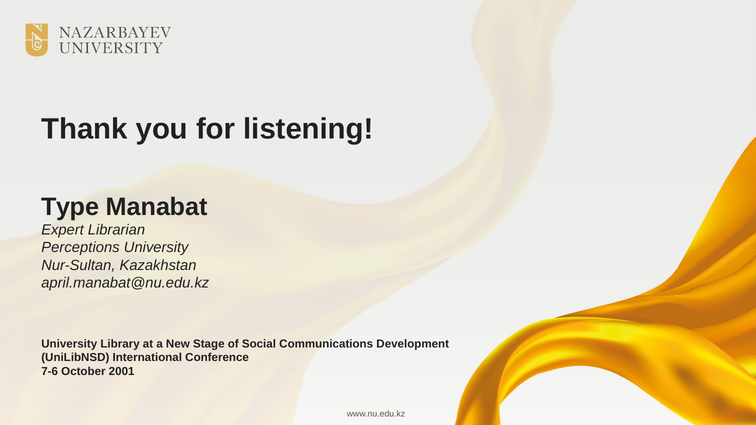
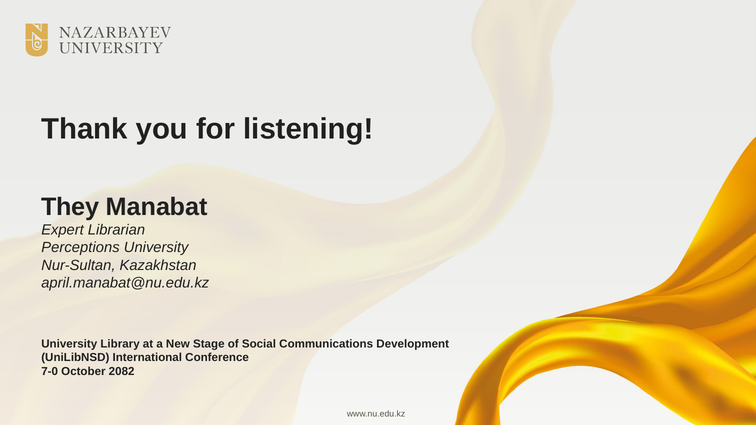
Type: Type -> They
7-6: 7-6 -> 7-0
2001: 2001 -> 2082
